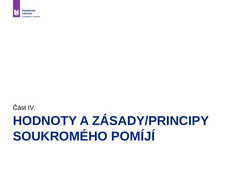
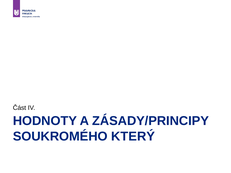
POMÍJÍ: POMÍJÍ -> KTERÝ
